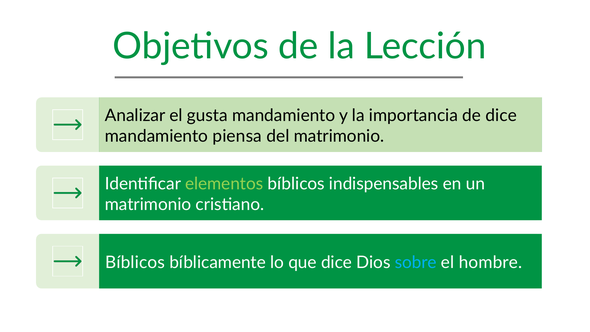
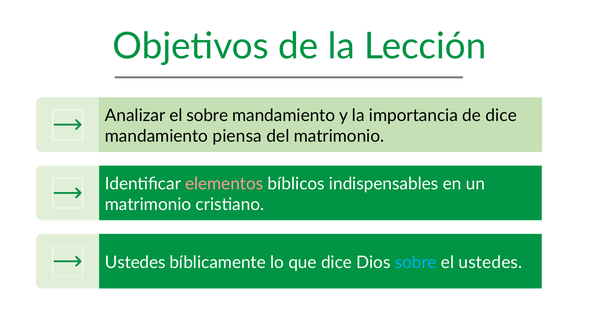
el gusta: gusta -> sobre
elementos colour: light green -> pink
Bíblicos at (135, 262): Bíblicos -> Ustedes
el hombre: hombre -> ustedes
